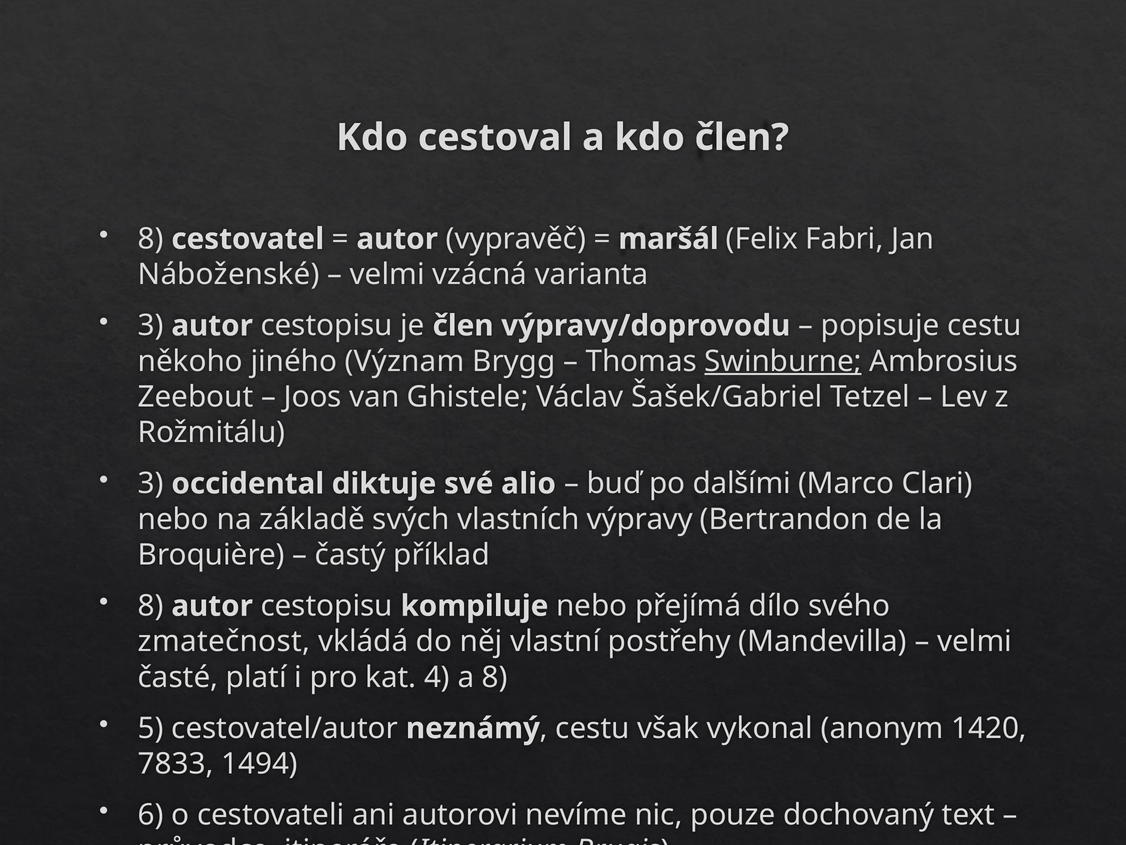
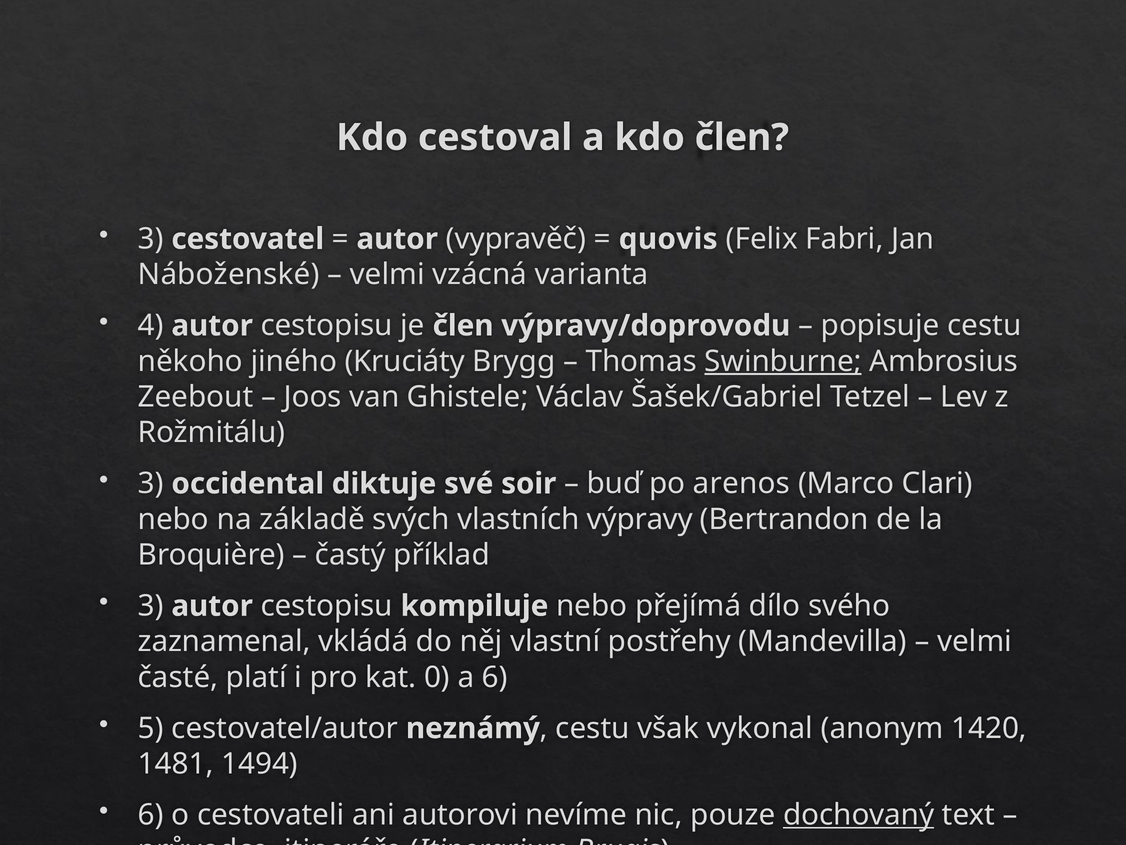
8 at (151, 239): 8 -> 3
maršál: maršál -> quovis
3 at (151, 325): 3 -> 4
Význam: Význam -> Kruciáty
alio: alio -> soir
dalšími: dalšími -> arenos
8 at (151, 606): 8 -> 3
zmatečnost: zmatečnost -> zaznamenal
4: 4 -> 0
a 8: 8 -> 6
7833: 7833 -> 1481
dochovaný underline: none -> present
